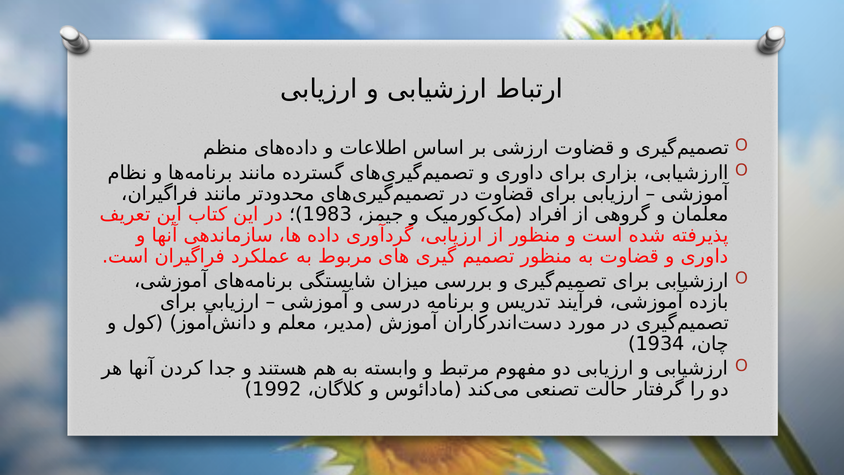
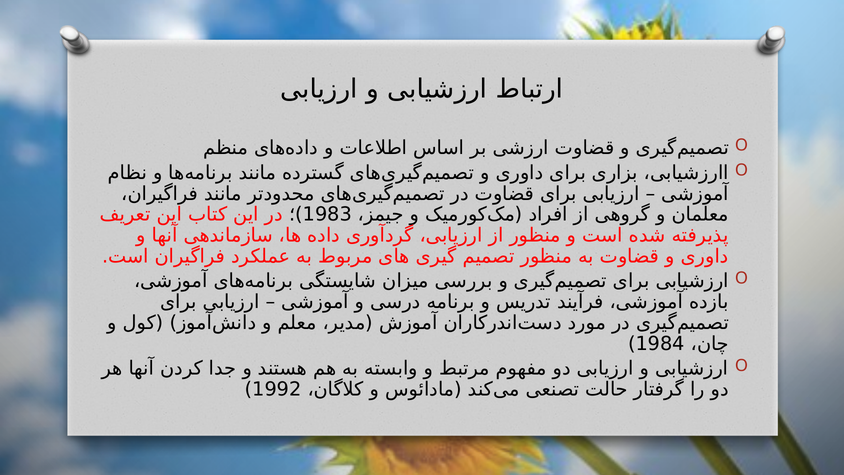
1934: 1934 -> 1984
